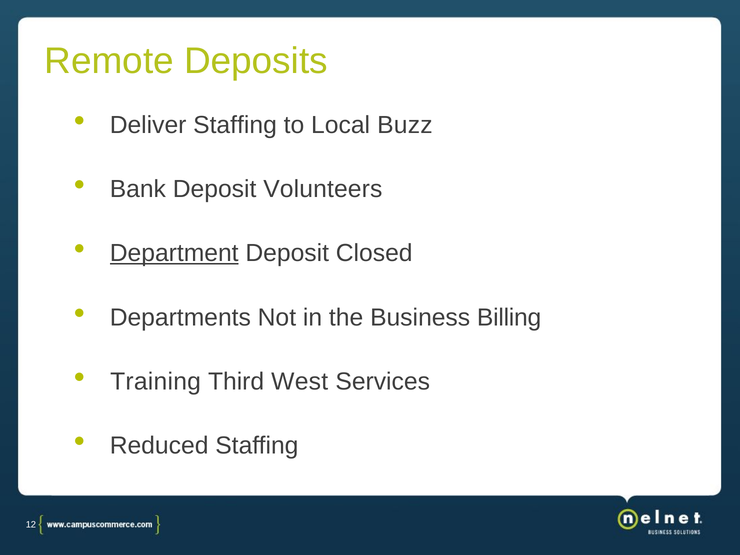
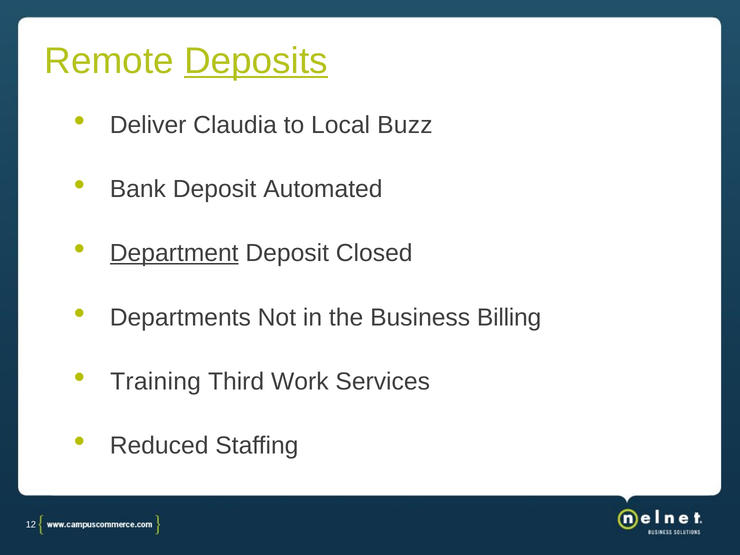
Deposits underline: none -> present
Deliver Staffing: Staffing -> Claudia
Volunteers: Volunteers -> Automated
West: West -> Work
